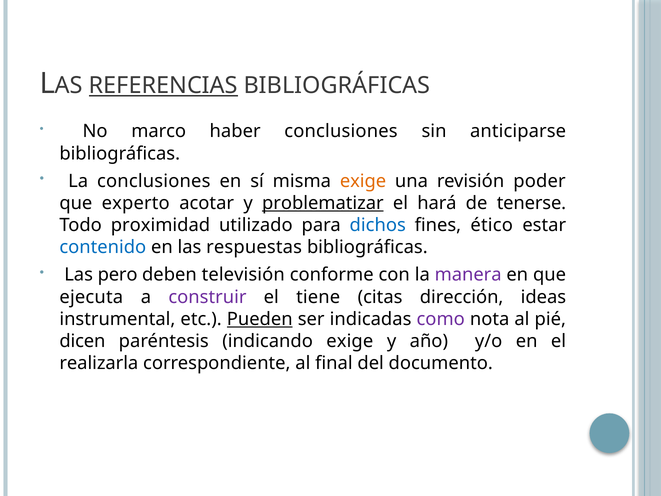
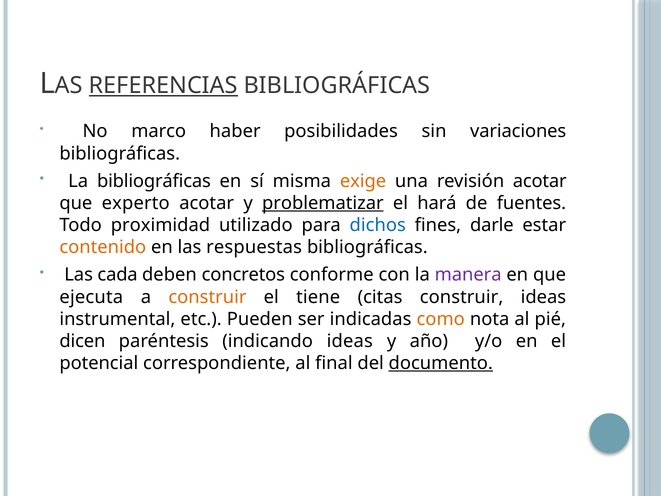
haber conclusiones: conclusiones -> posibilidades
anticiparse: anticiparse -> variaciones
La conclusiones: conclusiones -> bibliográficas
revisión poder: poder -> acotar
tenerse: tenerse -> fuentes
ético: ético -> darle
contenido colour: blue -> orange
pero: pero -> cada
televisión: televisión -> concretos
construir at (207, 297) colour: purple -> orange
citas dirección: dirección -> construir
Pueden underline: present -> none
como colour: purple -> orange
indicando exige: exige -> ideas
realizarla: realizarla -> potencial
documento underline: none -> present
